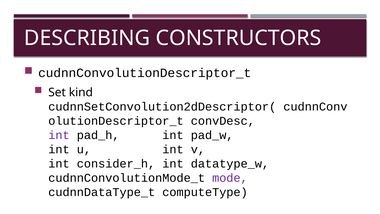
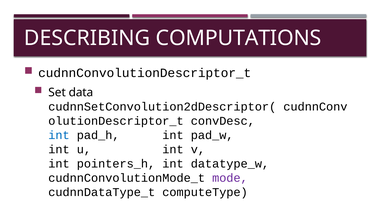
CONSTRUCTORS: CONSTRUCTORS -> COMPUTATIONS
kind: kind -> data
int at (59, 135) colour: purple -> blue
consider_h: consider_h -> pointers_h
